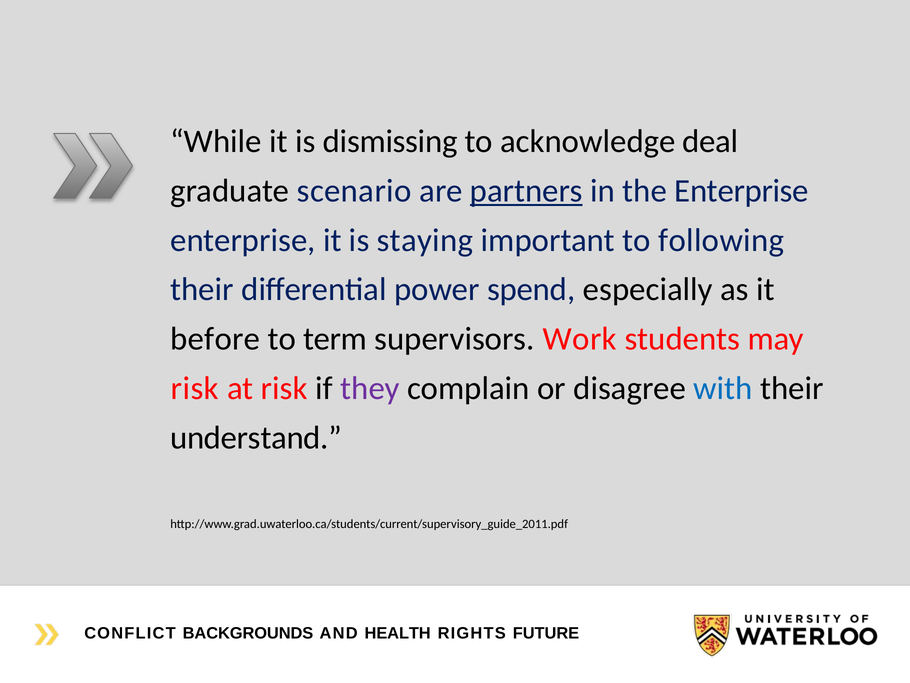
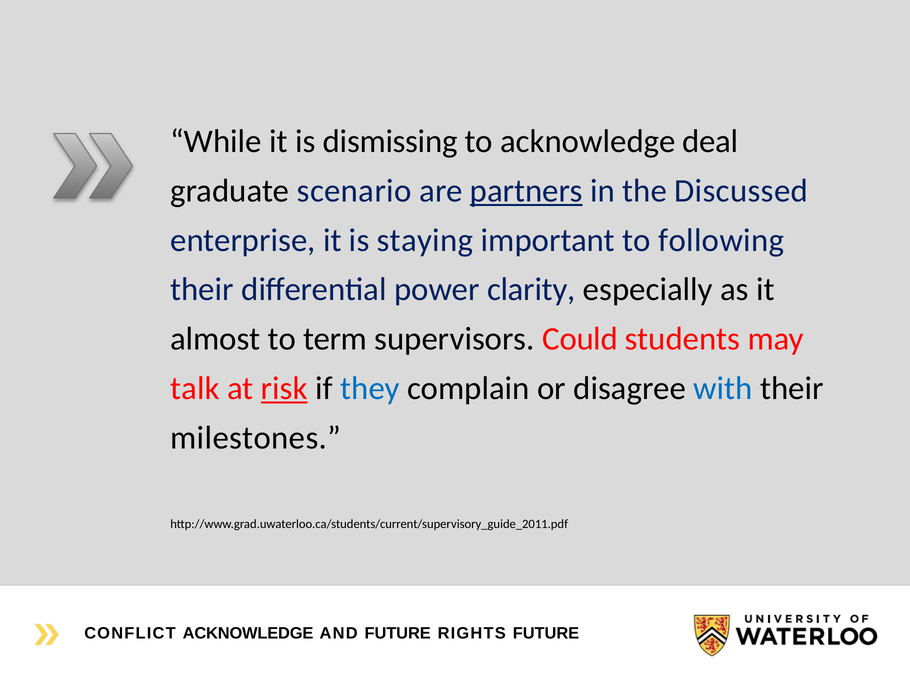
the Enterprise: Enterprise -> Discussed
spend: spend -> clarity
before: before -> almost
Work: Work -> Could
risk at (195, 388): risk -> talk
risk at (284, 388) underline: none -> present
they colour: purple -> blue
understand: understand -> milestones
CONFLICT BACKGROUNDS: BACKGROUNDS -> ACKNOWLEDGE
AND HEALTH: HEALTH -> FUTURE
